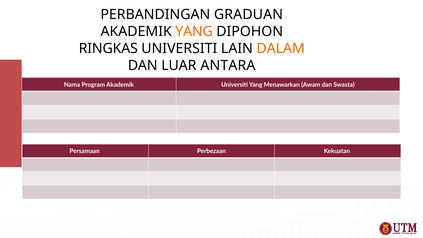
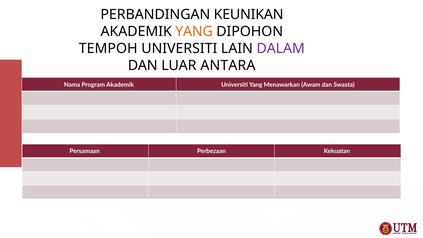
GRADUAN: GRADUAN -> KEUNIKAN
RINGKAS: RINGKAS -> TEMPOH
DALAM colour: orange -> purple
